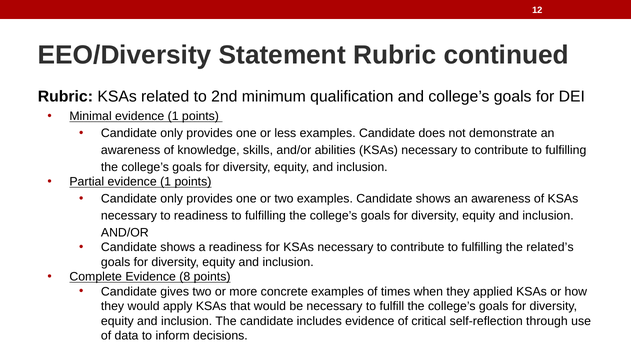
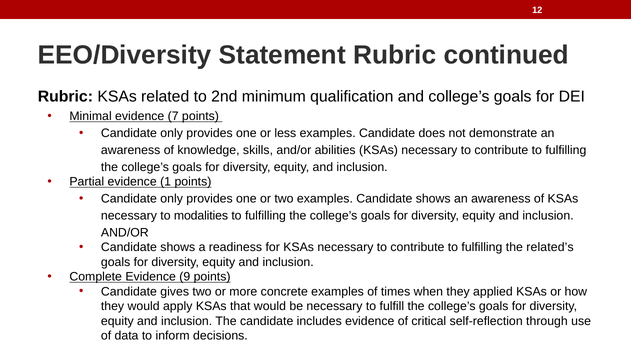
Minimal evidence 1: 1 -> 7
to readiness: readiness -> modalities
8: 8 -> 9
